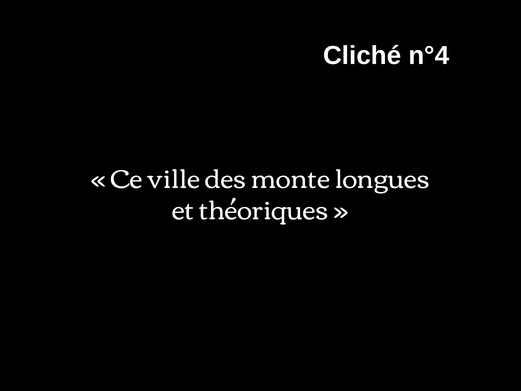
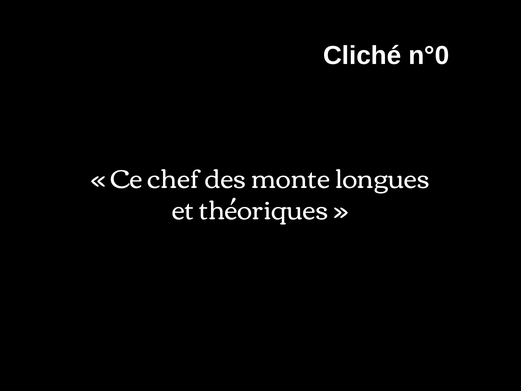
n°4: n°4 -> n°0
ville: ville -> chef
